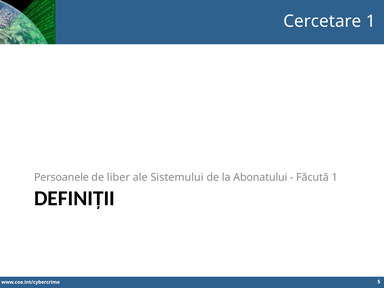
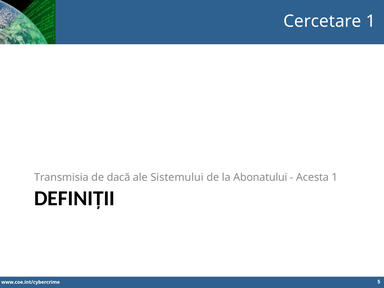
Persoanele: Persoanele -> Transmisia
liber: liber -> dacă
Făcută: Făcută -> Acesta
